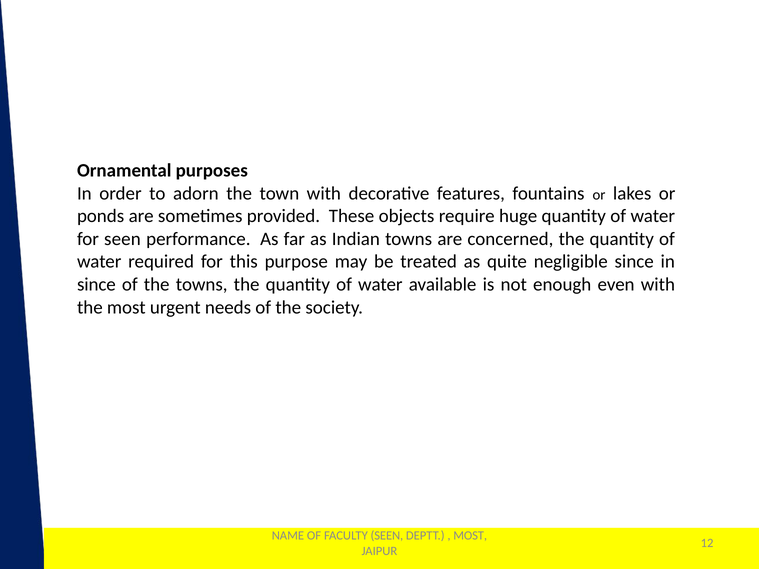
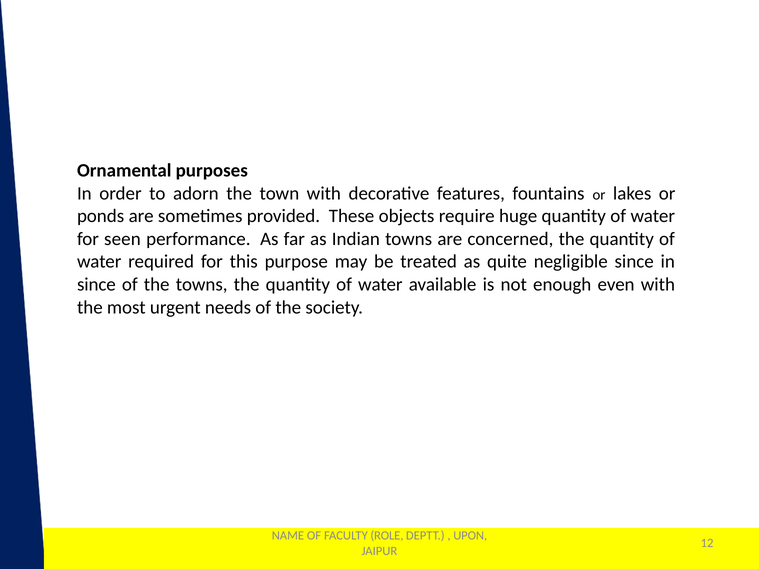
FACULTY SEEN: SEEN -> ROLE
MOST at (470, 536): MOST -> UPON
